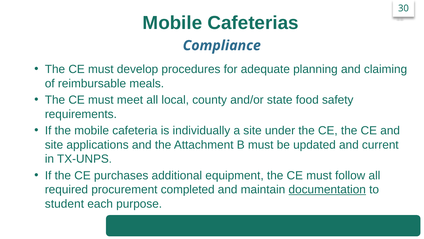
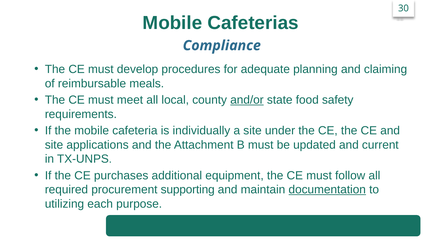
and/or underline: none -> present
completed: completed -> supporting
student: student -> utilizing
